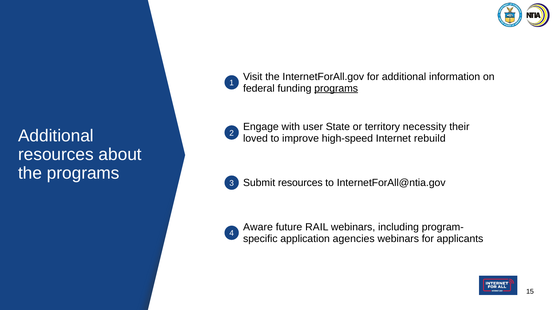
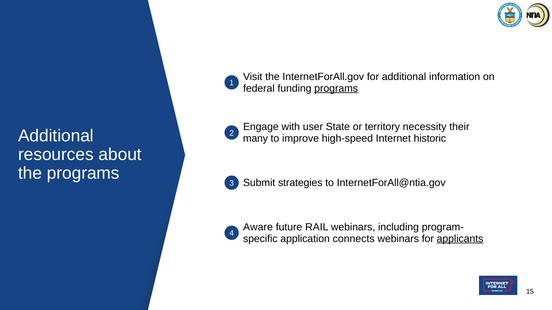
loved: loved -> many
rebuild: rebuild -> historic
Submit resources: resources -> strategies
agencies: agencies -> connects
applicants underline: none -> present
